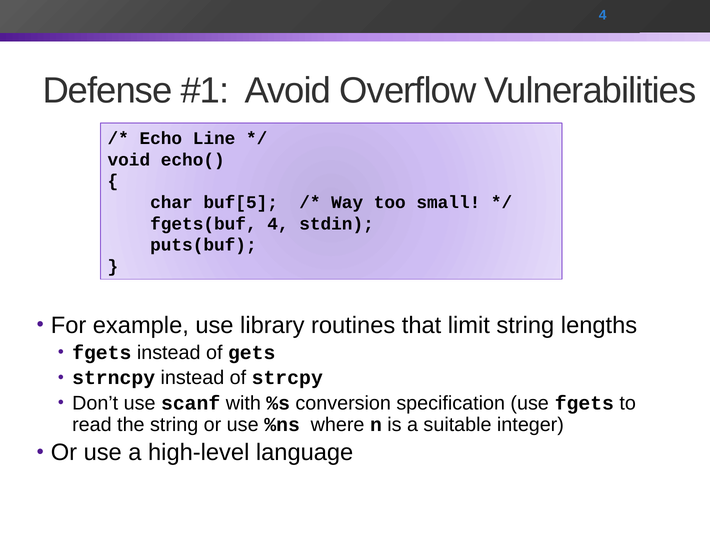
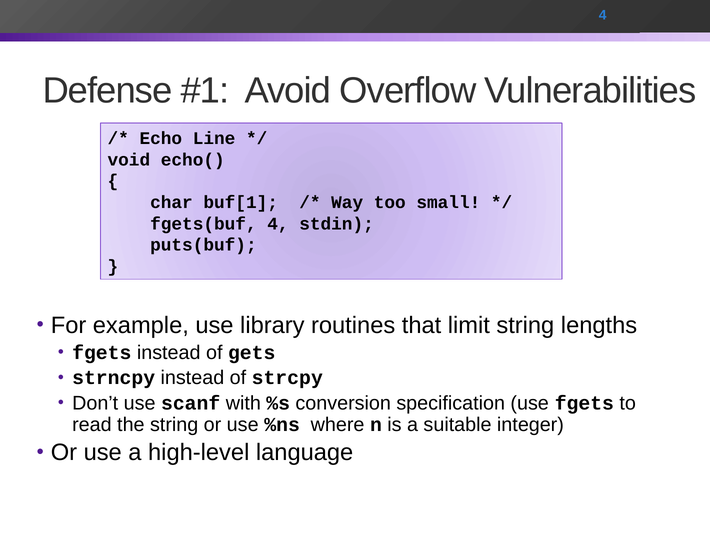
buf[5: buf[5 -> buf[1
